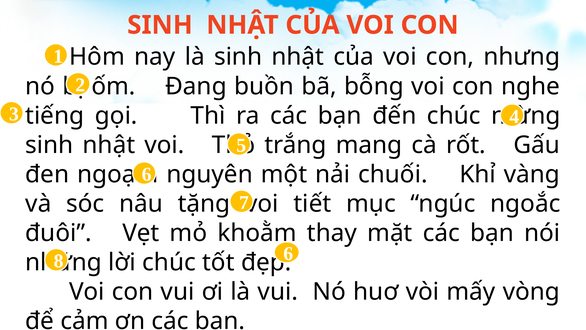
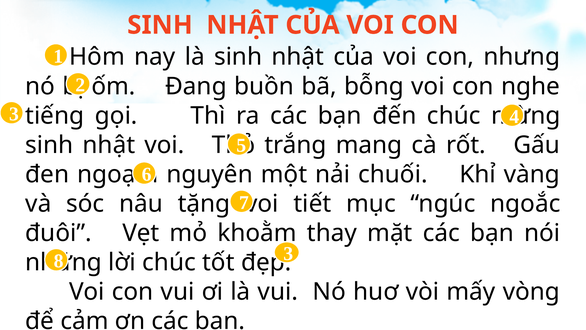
6 at (288, 253): 6 -> 3
